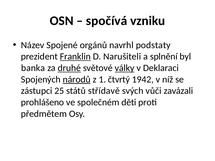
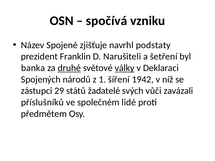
orgánů: orgánů -> zjišťuje
Franklin underline: present -> none
splnění: splnění -> šetření
národů underline: present -> none
čtvrtý: čtvrtý -> šíření
25: 25 -> 29
střídavě: střídavě -> žadatelé
prohlášeno: prohlášeno -> příslušníků
děti: děti -> lidé
